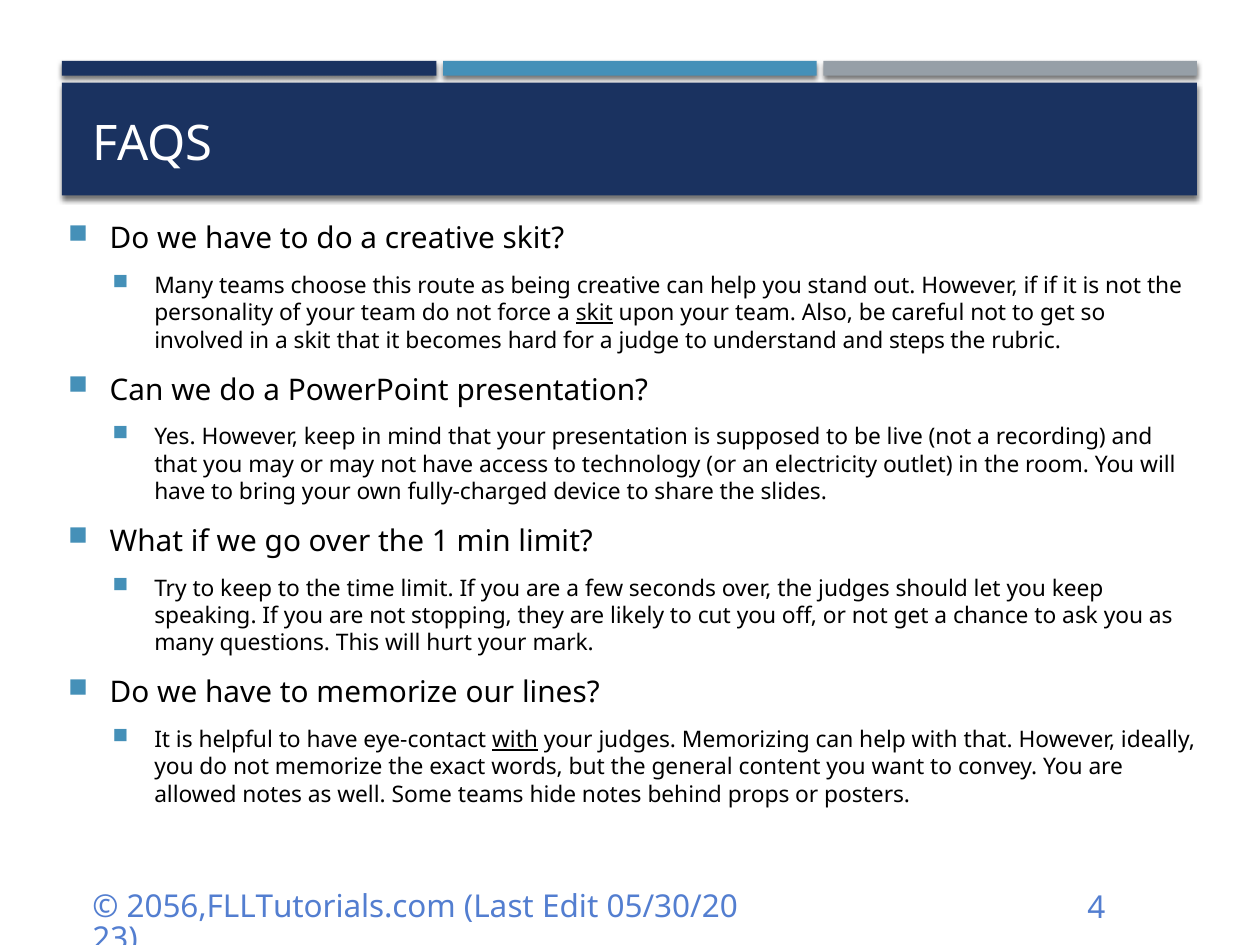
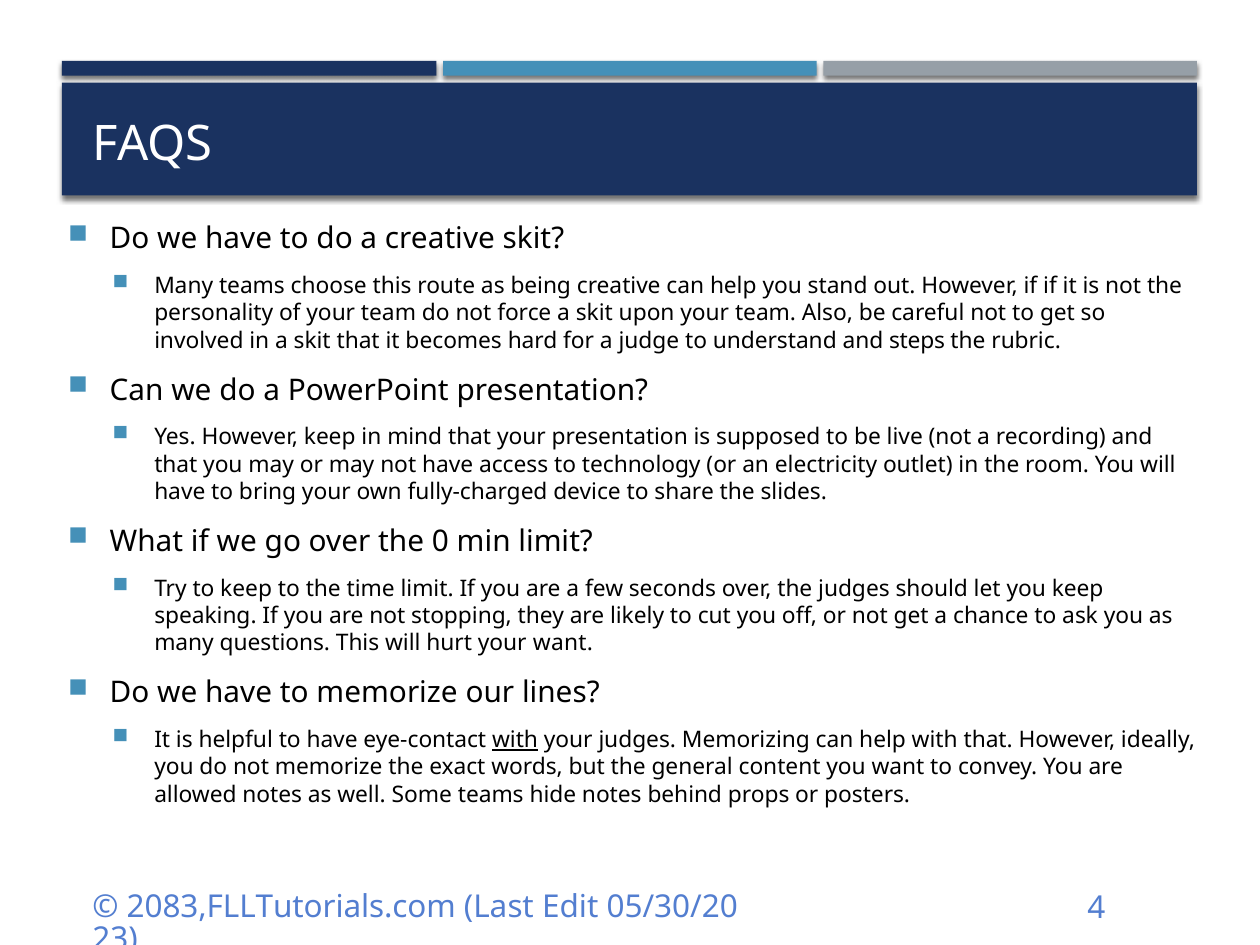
skit at (594, 313) underline: present -> none
1: 1 -> 0
your mark: mark -> want
2056,FLLTutorials.com: 2056,FLLTutorials.com -> 2083,FLLTutorials.com
